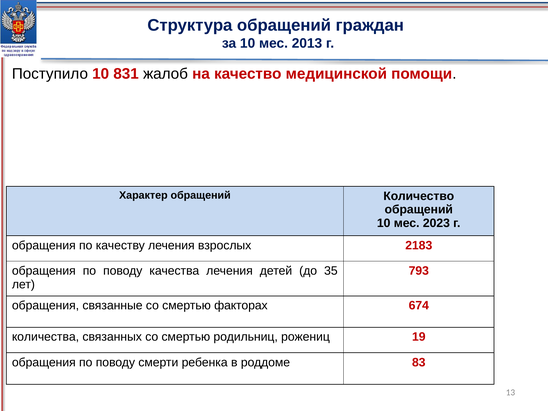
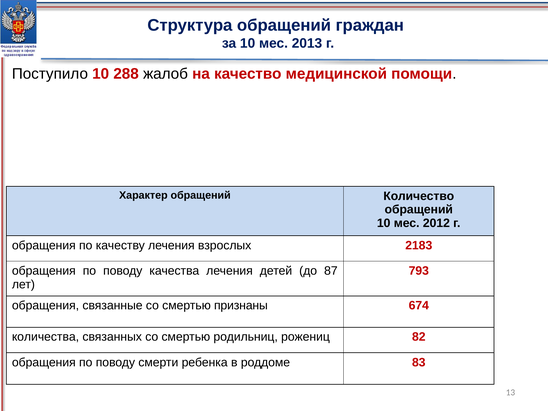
831: 831 -> 288
2023: 2023 -> 2012
35: 35 -> 87
факторах: факторах -> признаны
19: 19 -> 82
